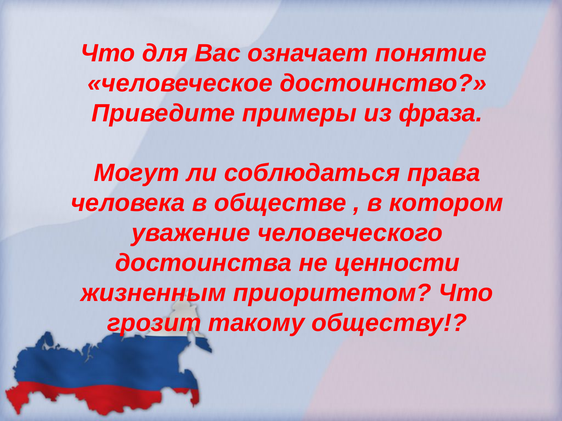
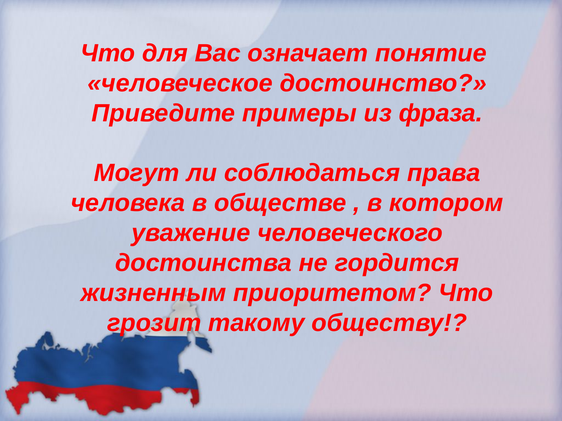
ценности: ценности -> гордится
